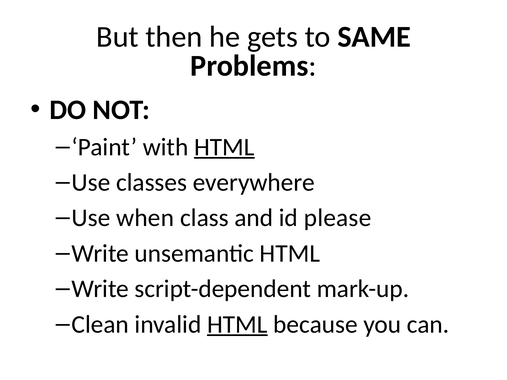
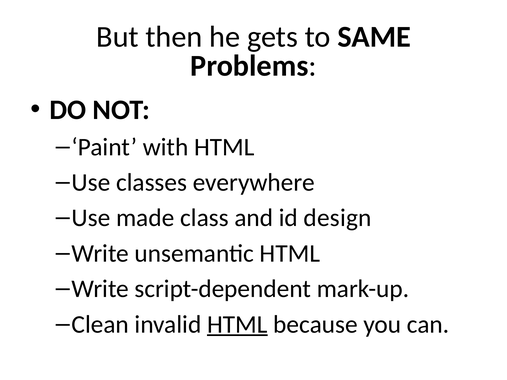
HTML at (224, 147) underline: present -> none
when: when -> made
please: please -> design
